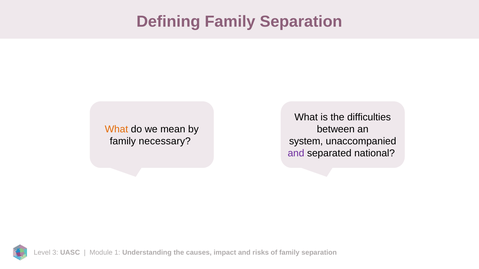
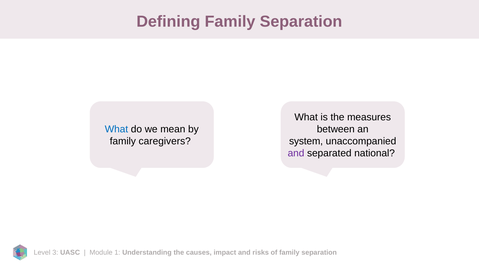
difficulties: difficulties -> measures
What at (116, 130) colour: orange -> blue
necessary: necessary -> caregivers
